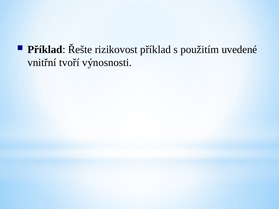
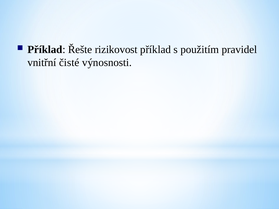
uvedené: uvedené -> pravidel
tvoří: tvoří -> čisté
